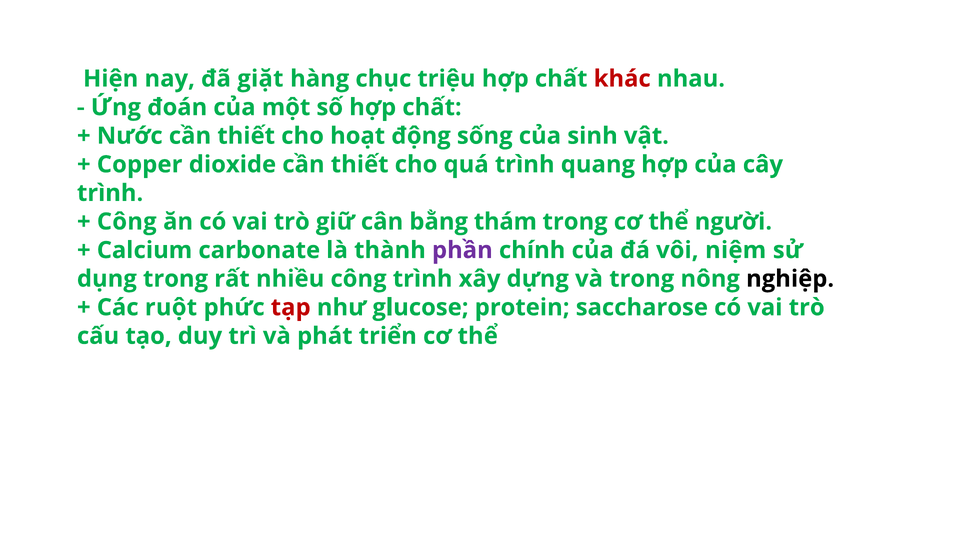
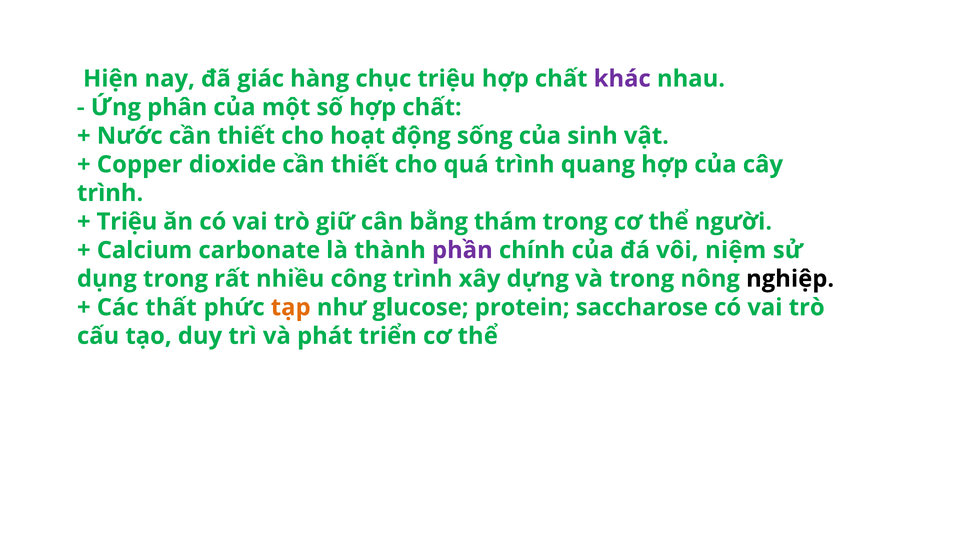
giặt: giặt -> giác
khác colour: red -> purple
đoán: đoán -> phân
Công at (127, 222): Công -> Triệu
ruột: ruột -> thất
tạp colour: red -> orange
